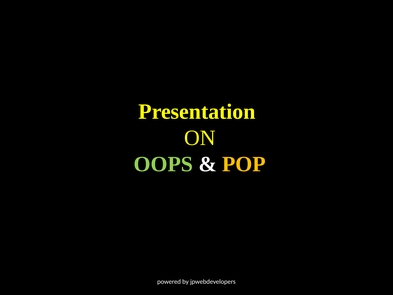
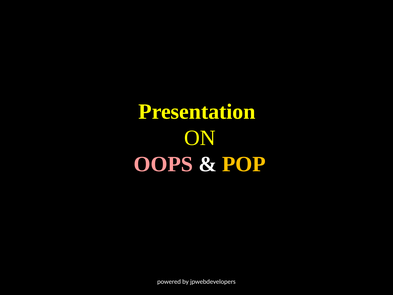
OOPS colour: light green -> pink
